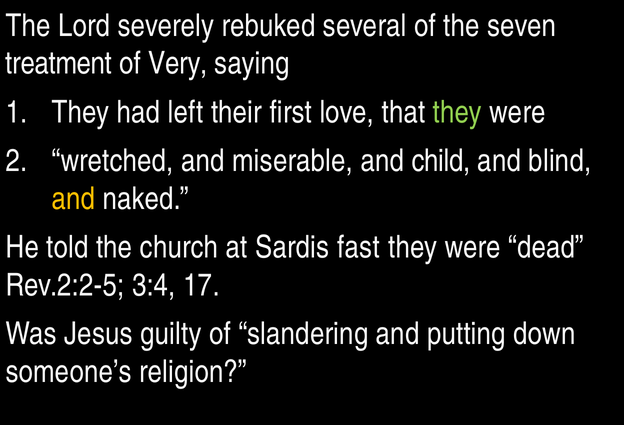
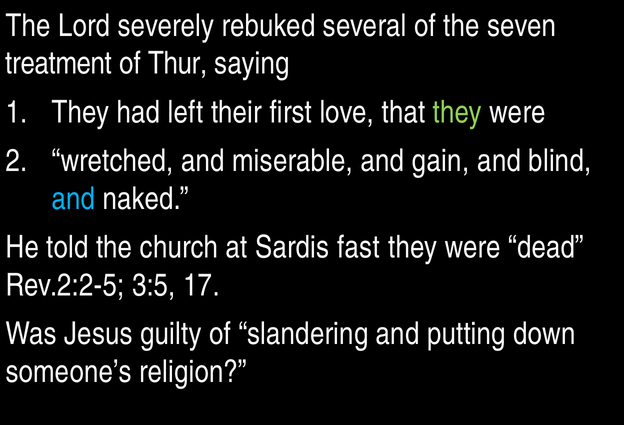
Very: Very -> Thur
child: child -> gain
and at (73, 199) colour: yellow -> light blue
3:4: 3:4 -> 3:5
